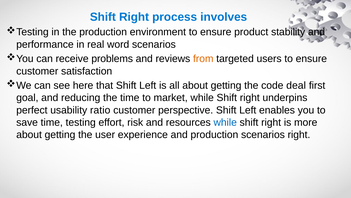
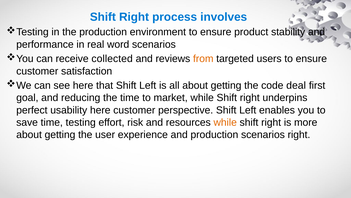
problems: problems -> collected
usability ratio: ratio -> here
while at (225, 122) colour: blue -> orange
